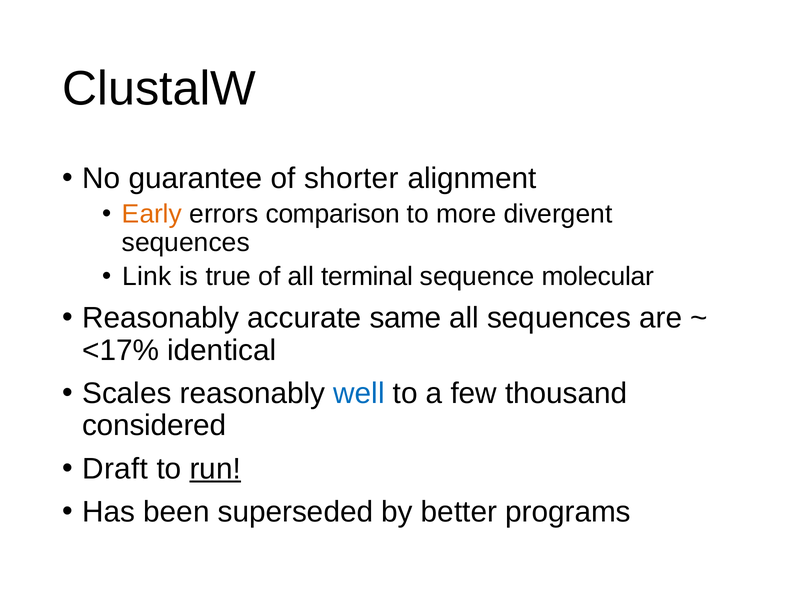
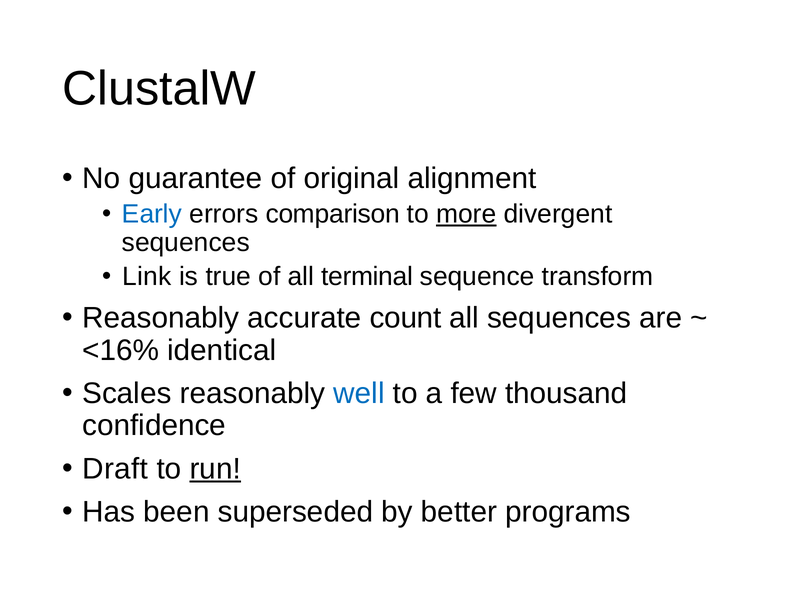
shorter: shorter -> original
Early colour: orange -> blue
more underline: none -> present
molecular: molecular -> transform
same: same -> count
<17%: <17% -> <16%
considered: considered -> confidence
